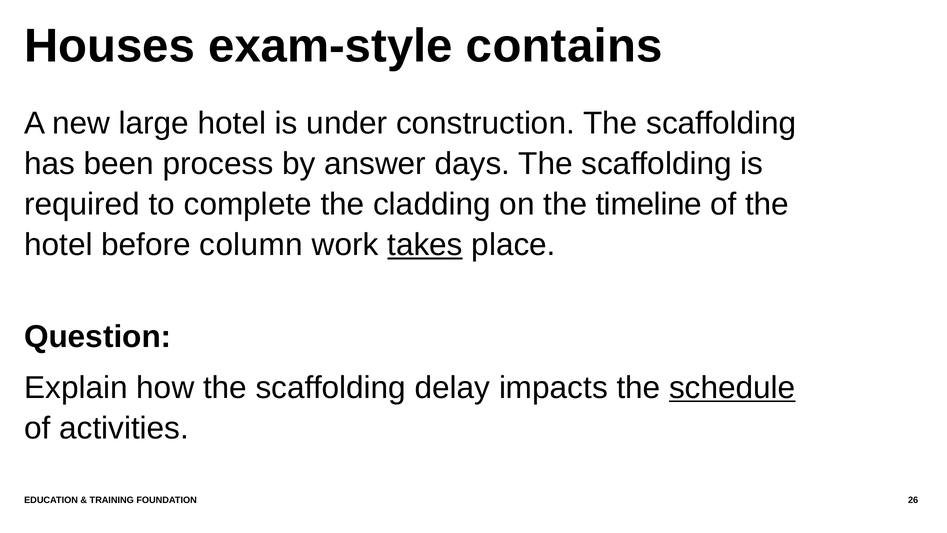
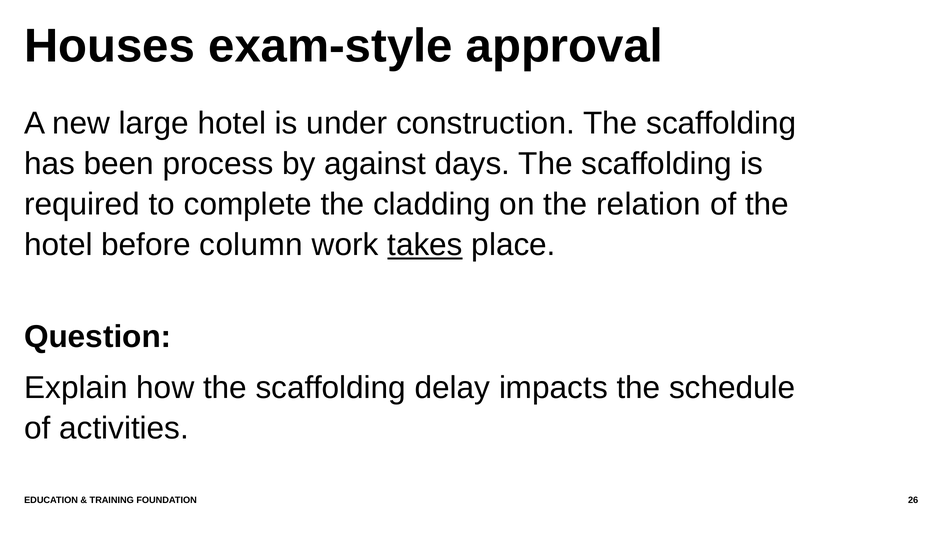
contains: contains -> approval
answer: answer -> against
timeline: timeline -> relation
schedule underline: present -> none
